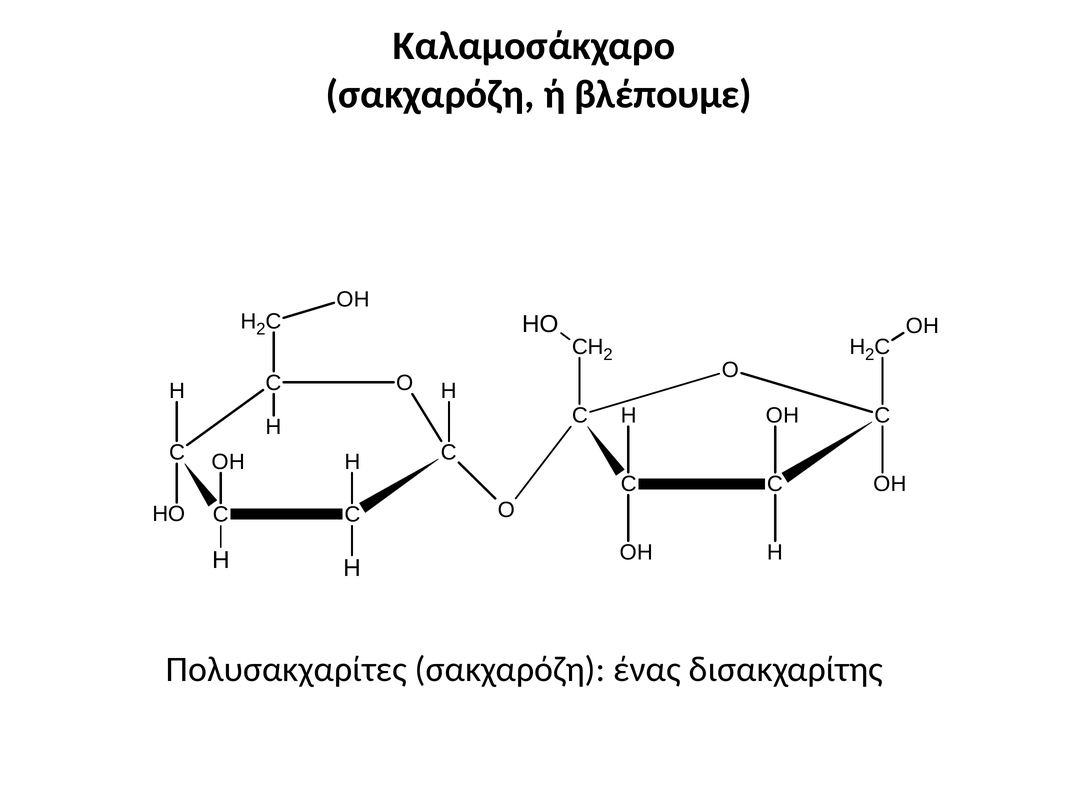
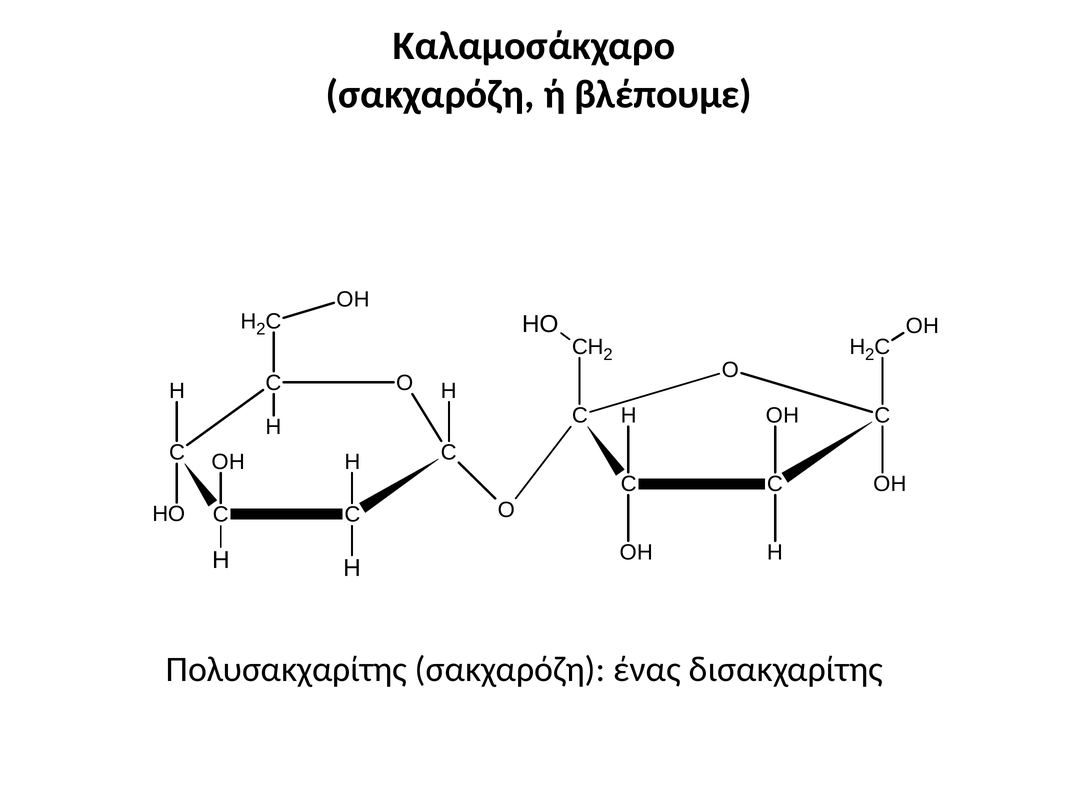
Πολυσακχαρίτες: Πολυσακχαρίτες -> Πολυσακχαρίτης
